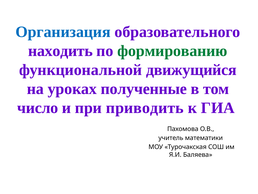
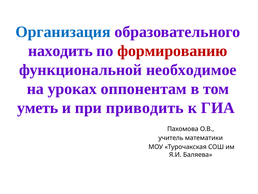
формированию colour: green -> red
движущийся: движущийся -> необходимое
полученные: полученные -> оппонентам
число: число -> уметь
